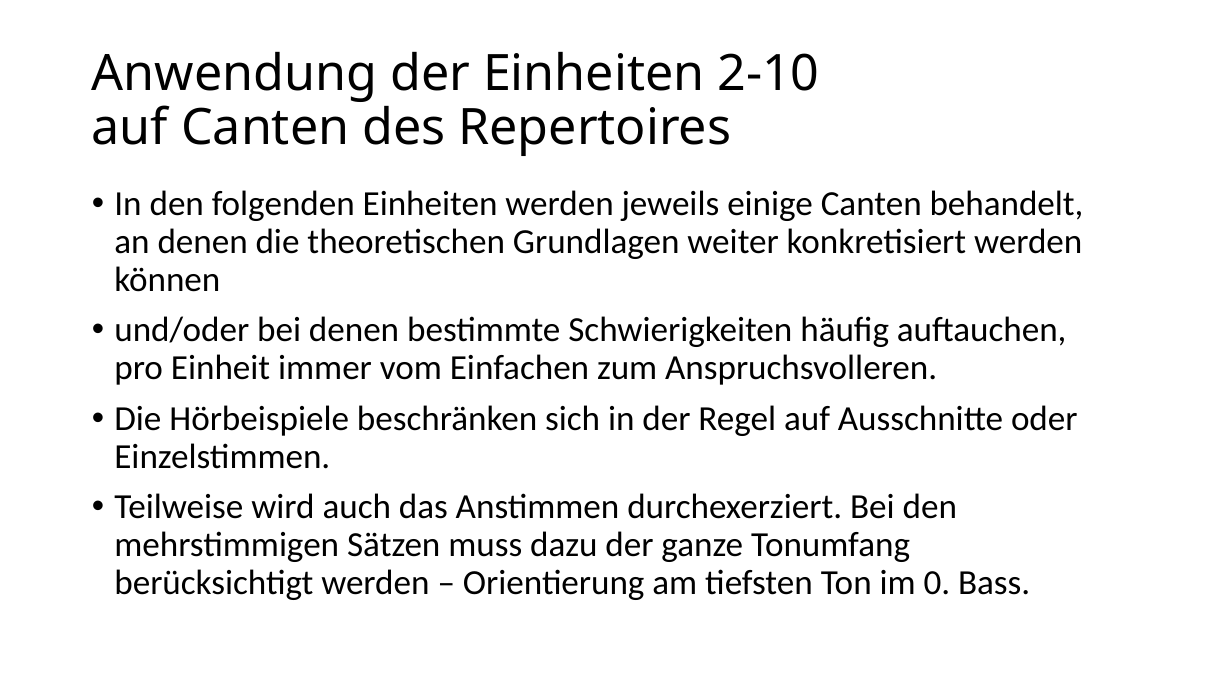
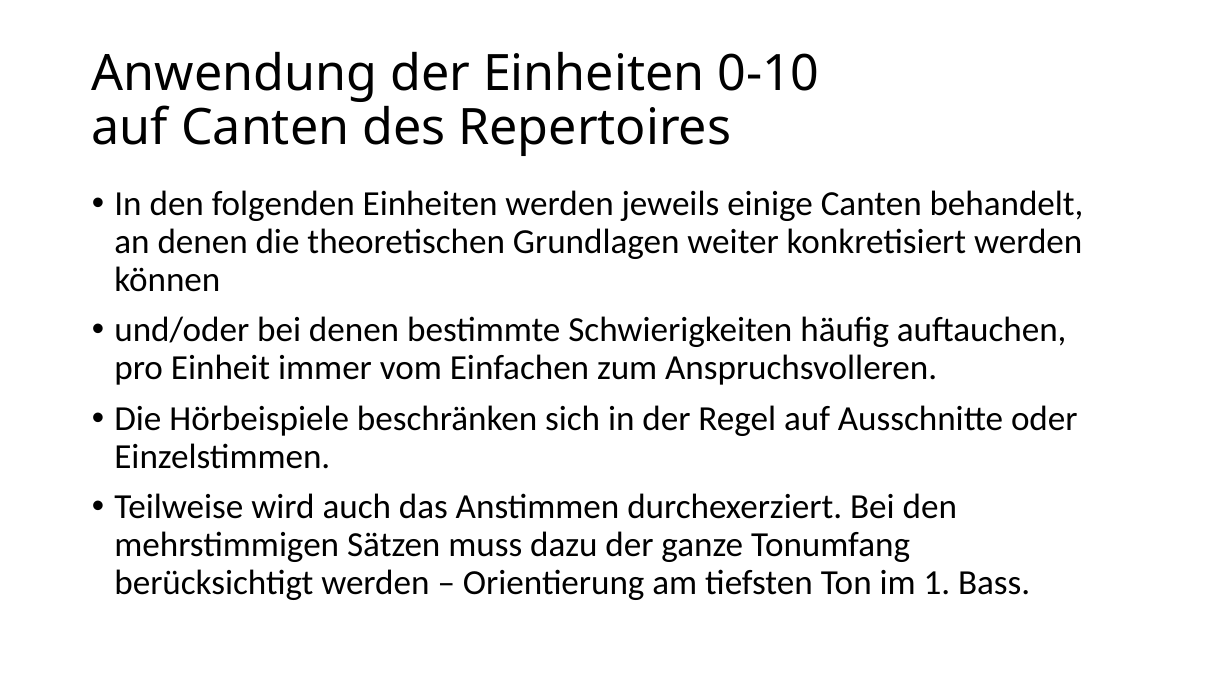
2-10: 2-10 -> 0-10
0: 0 -> 1
